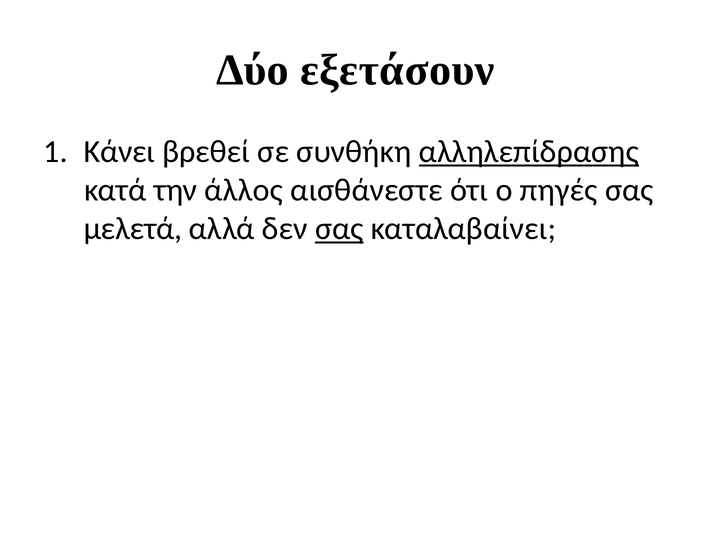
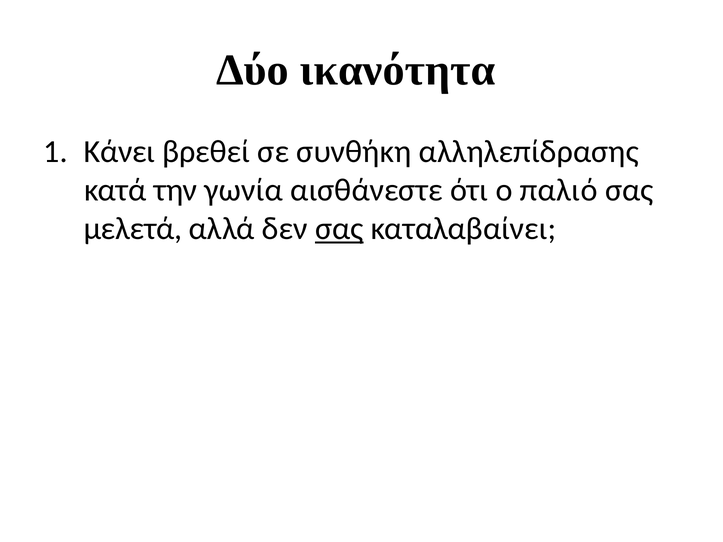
εξετάσουν: εξετάσουν -> ικανότητα
αλληλεπίδρασης underline: present -> none
άλλος: άλλος -> γωνία
πηγές: πηγές -> παλιό
